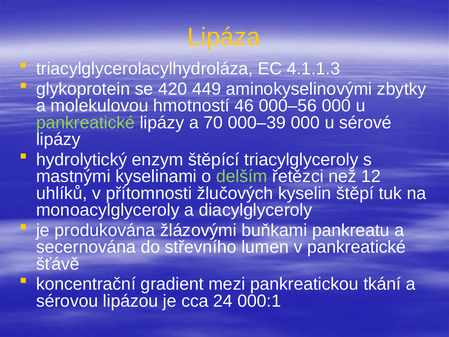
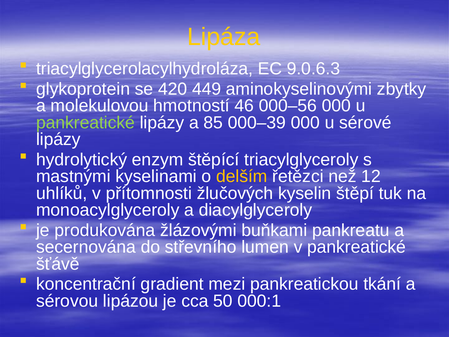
4.1.1.3: 4.1.1.3 -> 9.0.6.3
70: 70 -> 85
delším colour: light green -> yellow
24: 24 -> 50
